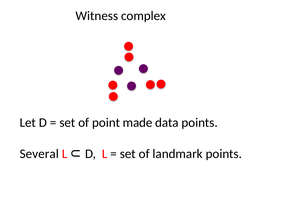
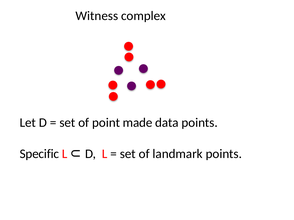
Several: Several -> Specific
